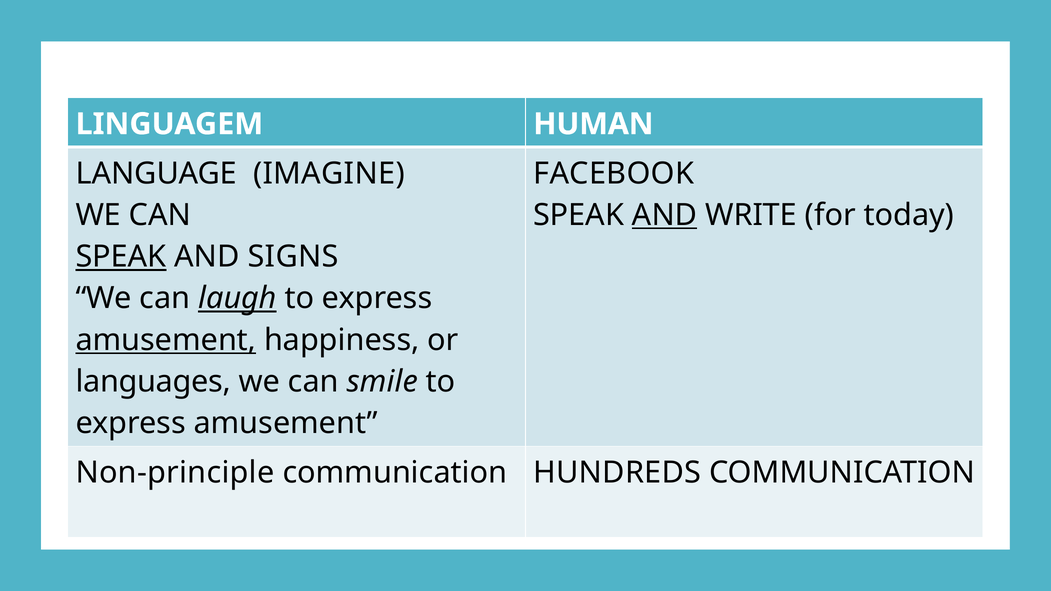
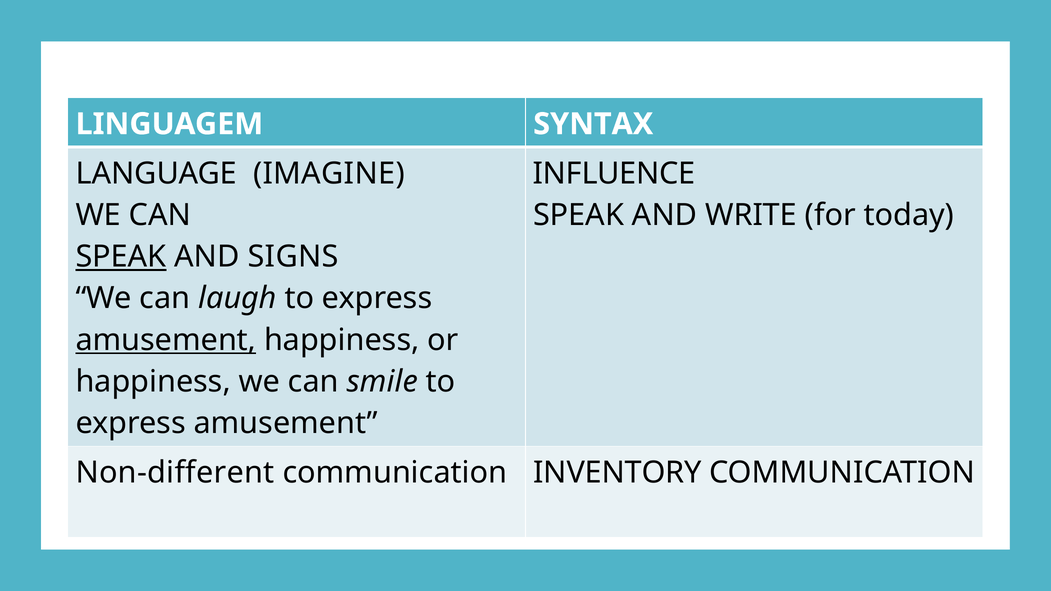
HUMAN: HUMAN -> SYNTAX
FACEBOOK: FACEBOOK -> INFLUENCE
AND at (665, 215) underline: present -> none
laugh underline: present -> none
languages at (153, 382): languages -> happiness
Non-principle: Non-principle -> Non-different
HUNDREDS: HUNDREDS -> INVENTORY
